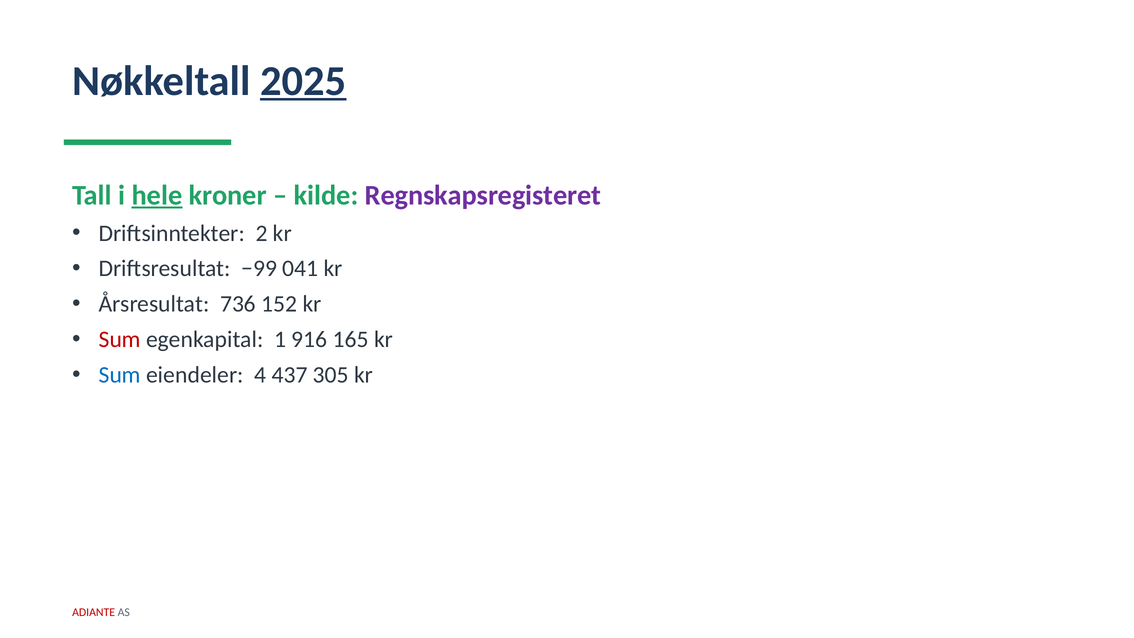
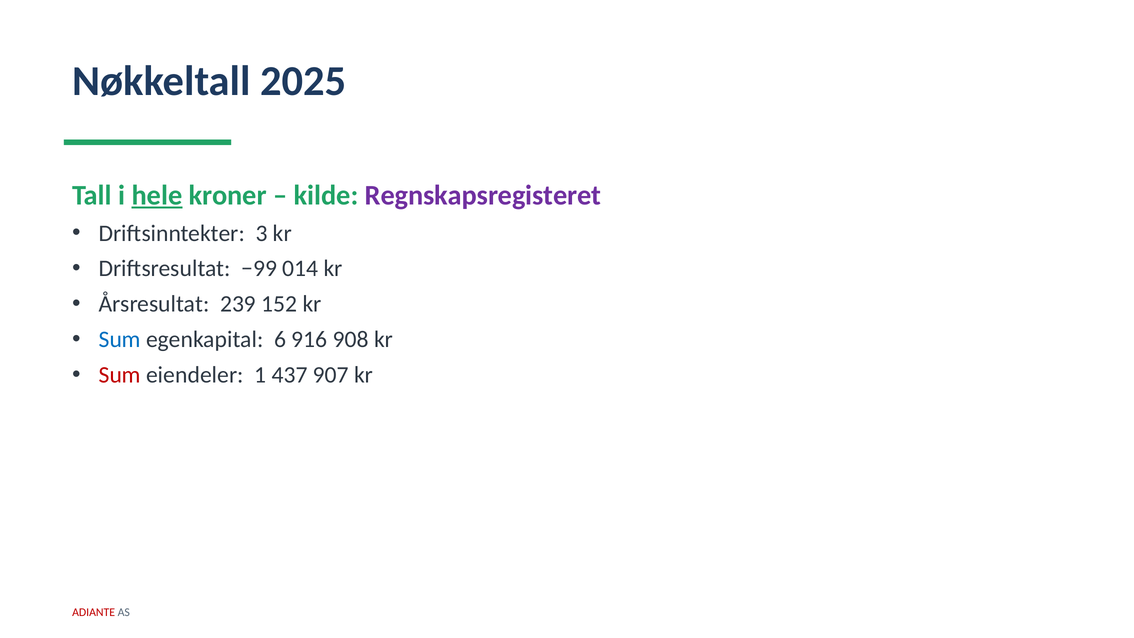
2025 underline: present -> none
2: 2 -> 3
041: 041 -> 014
736: 736 -> 239
Sum at (120, 340) colour: red -> blue
1: 1 -> 6
165: 165 -> 908
Sum at (120, 375) colour: blue -> red
4: 4 -> 1
305: 305 -> 907
